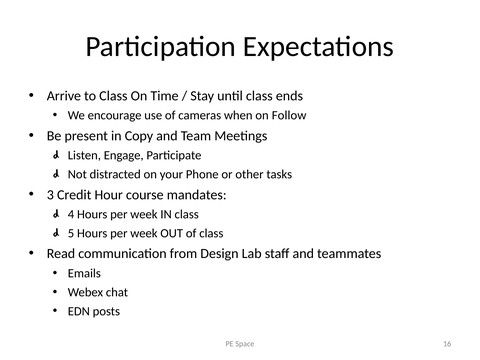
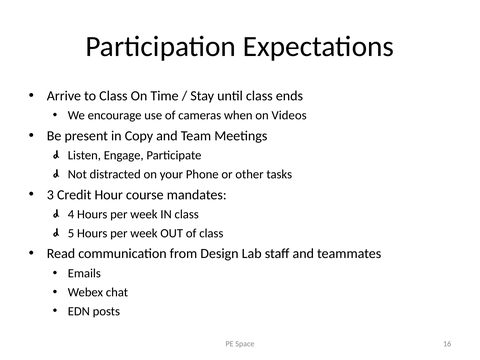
Follow: Follow -> Videos
